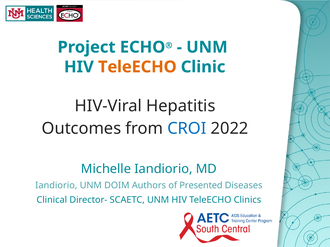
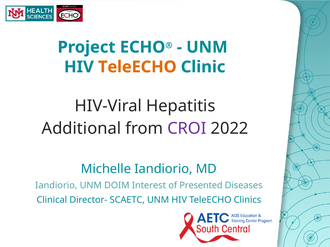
Outcomes: Outcomes -> Additional
CROI colour: blue -> purple
Authors: Authors -> Interest
